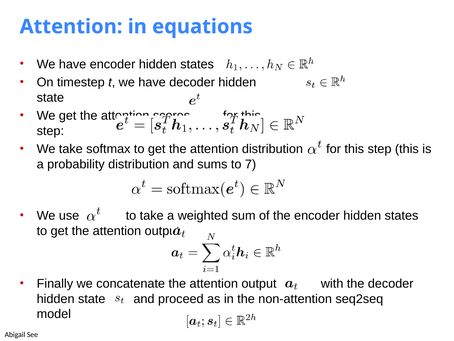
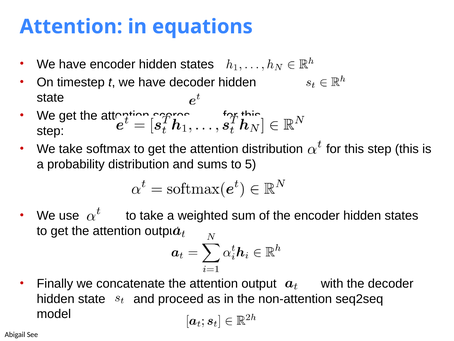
7: 7 -> 5
